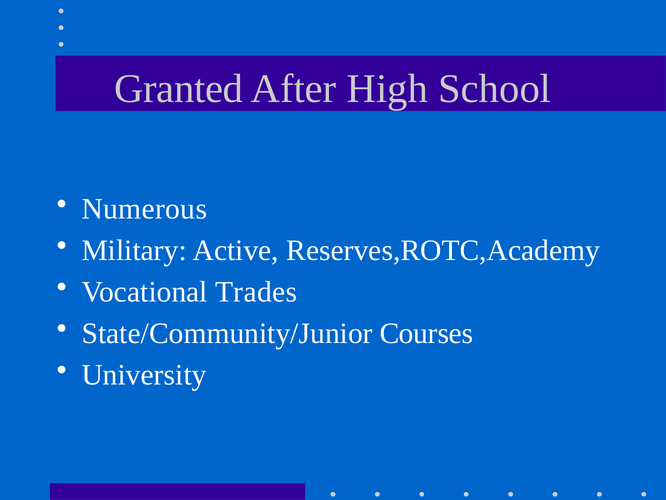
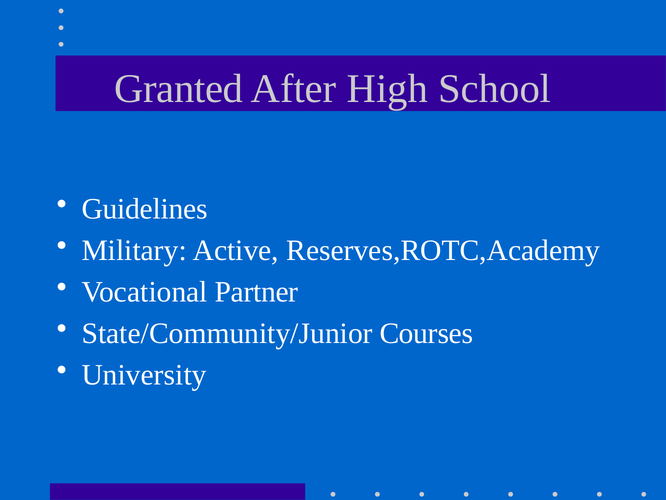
Numerous: Numerous -> Guidelines
Trades: Trades -> Partner
